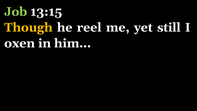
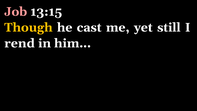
Job colour: light green -> pink
reel: reel -> cast
oxen: oxen -> rend
